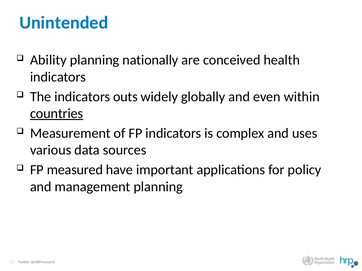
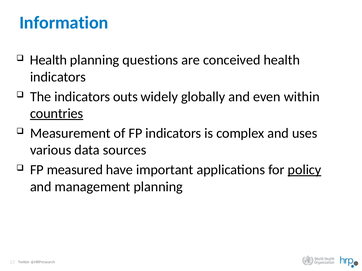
Unintended: Unintended -> Information
Ability at (48, 60): Ability -> Health
nationally: nationally -> questions
policy underline: none -> present
